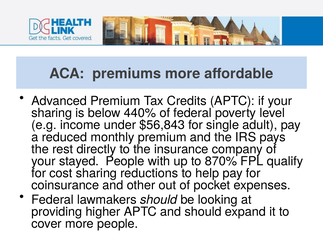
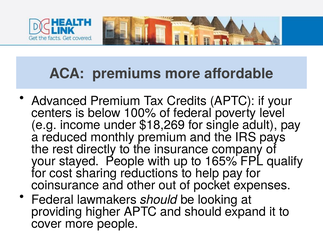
sharing at (52, 113): sharing -> centers
440%: 440% -> 100%
$56,843: $56,843 -> $18,269
870%: 870% -> 165%
